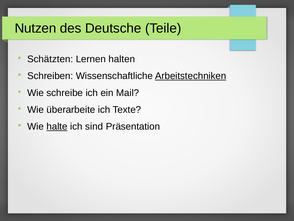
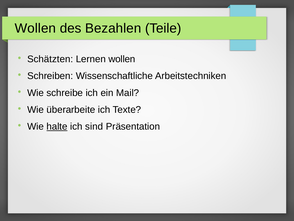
Nutzen at (35, 28): Nutzen -> Wollen
Deutsche: Deutsche -> Bezahlen
Lernen halten: halten -> wollen
Arbeitstechniken underline: present -> none
